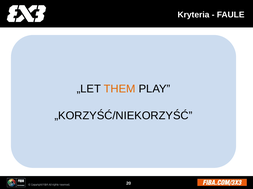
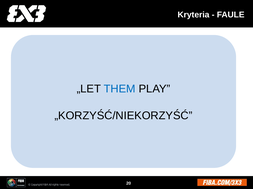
THEM colour: orange -> blue
